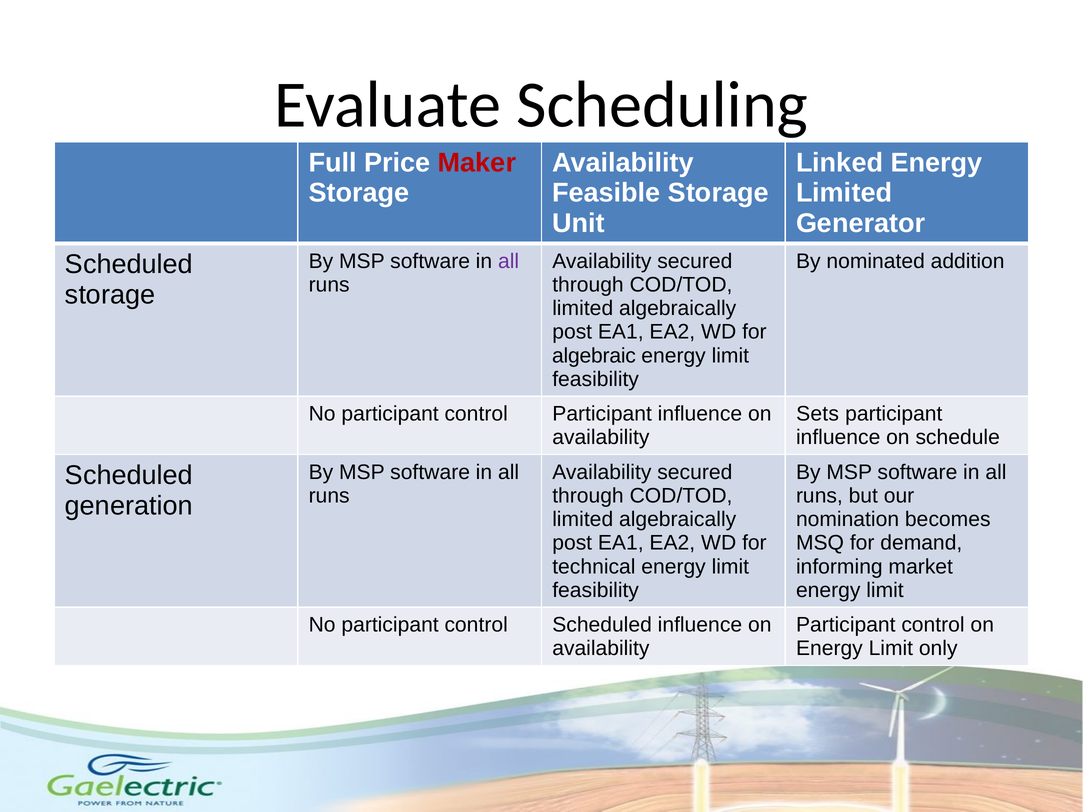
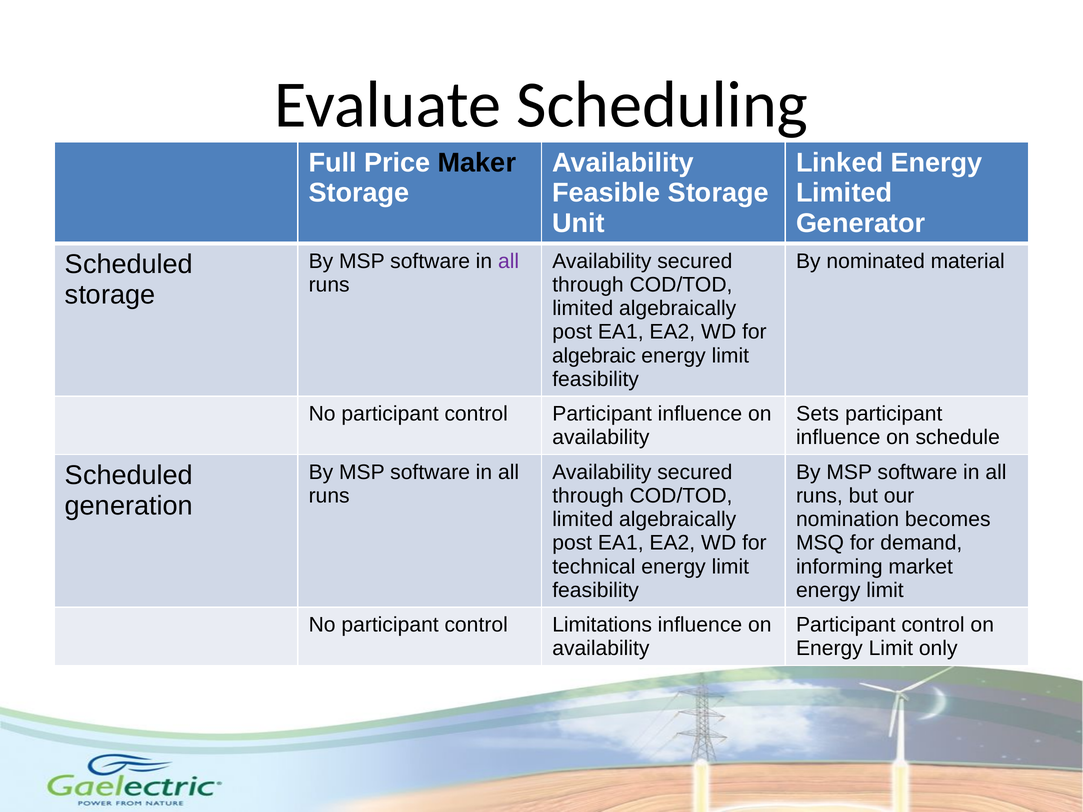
Maker colour: red -> black
addition: addition -> material
control Scheduled: Scheduled -> Limitations
